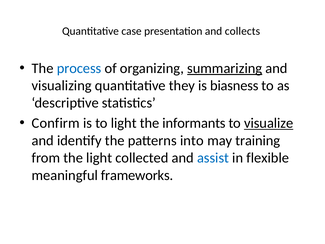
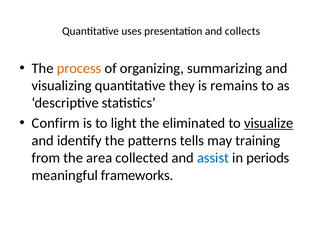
case: case -> uses
process colour: blue -> orange
summarizing underline: present -> none
biasness: biasness -> remains
informants: informants -> eliminated
into: into -> tells
the light: light -> area
flexible: flexible -> periods
